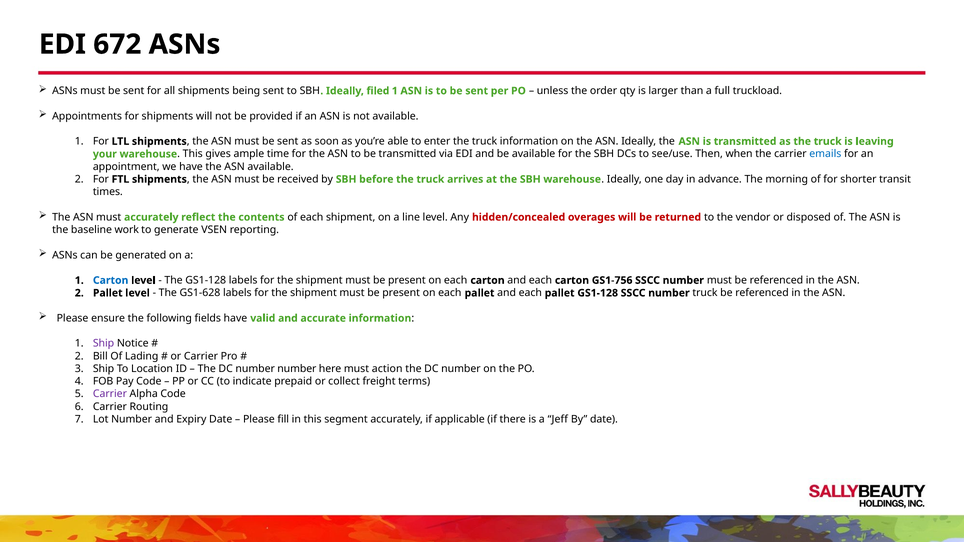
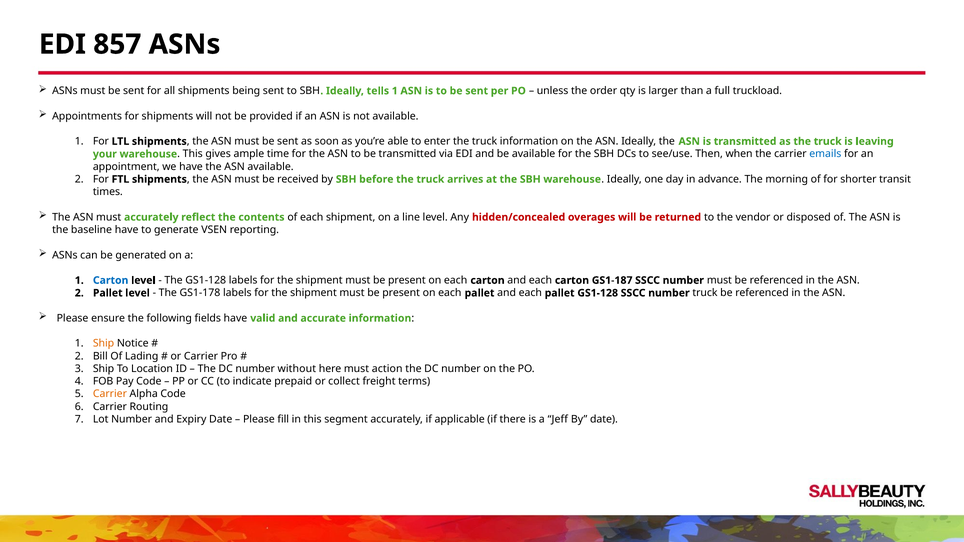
672: 672 -> 857
filed: filed -> tells
baseline work: work -> have
GS1-756: GS1-756 -> GS1-187
GS1-628: GS1-628 -> GS1-178
Ship at (104, 344) colour: purple -> orange
number number: number -> without
Carrier at (110, 394) colour: purple -> orange
